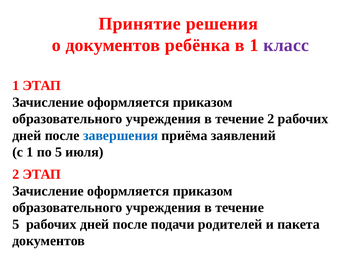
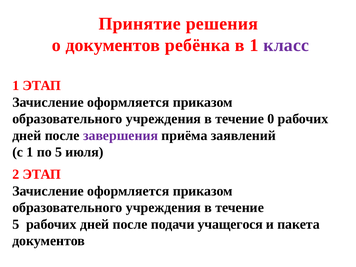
течение 2: 2 -> 0
завершения colour: blue -> purple
родителей: родителей -> учащегося
